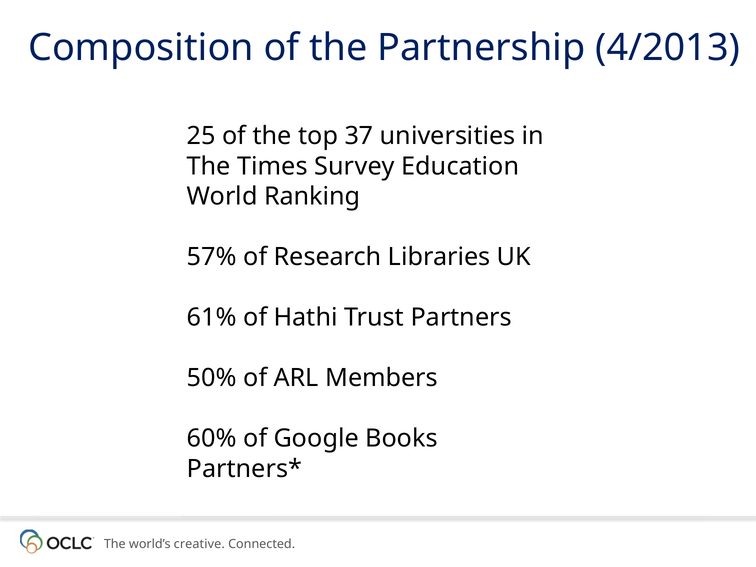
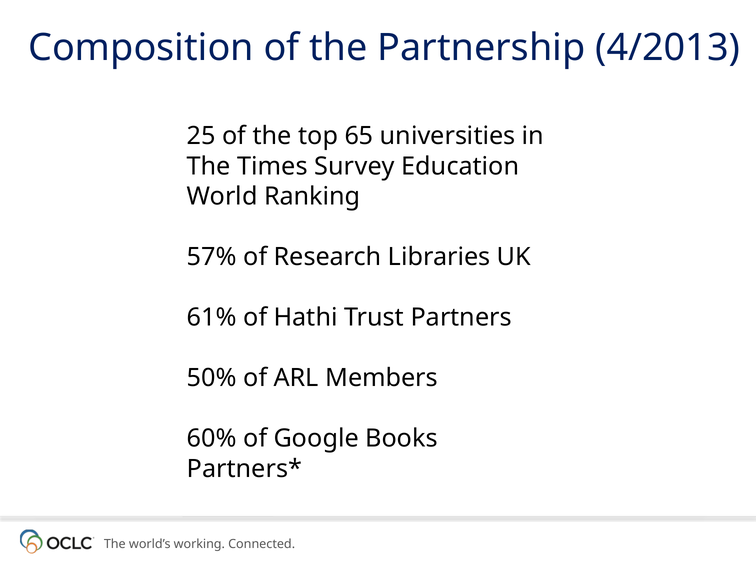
37: 37 -> 65
creative: creative -> working
